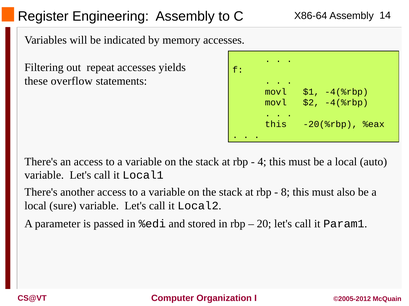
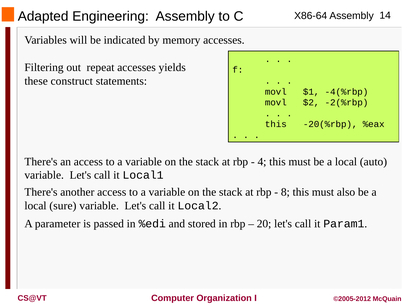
Register: Register -> Adapted
overflow: overflow -> construct
$2 -4(%rbp: -4(%rbp -> -2(%rbp
